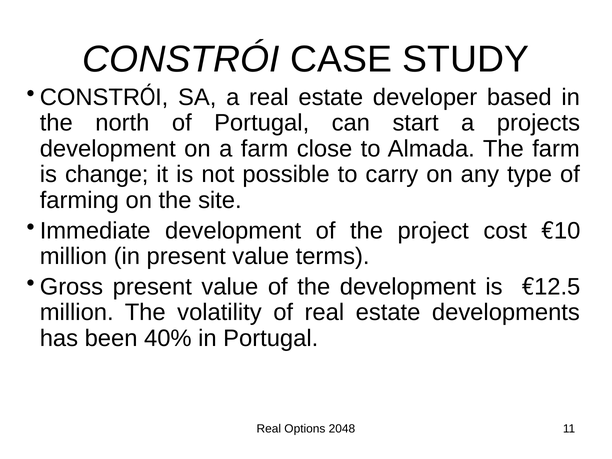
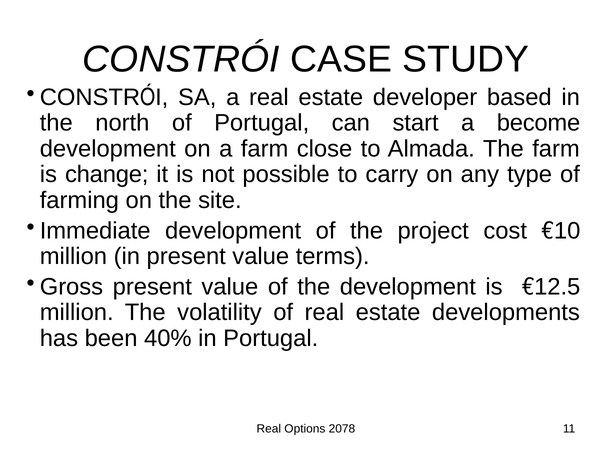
projects: projects -> become
2048: 2048 -> 2078
